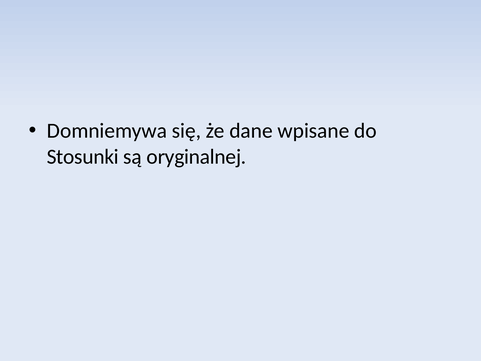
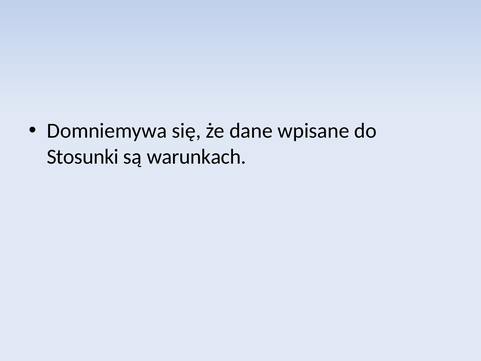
oryginalnej: oryginalnej -> warunkach
